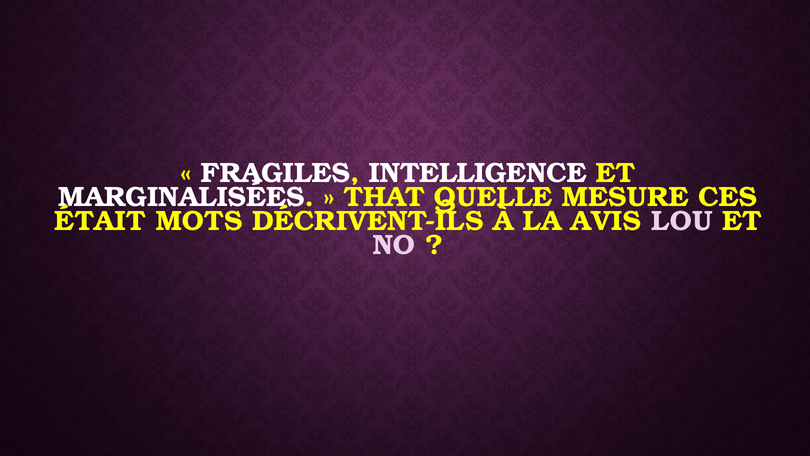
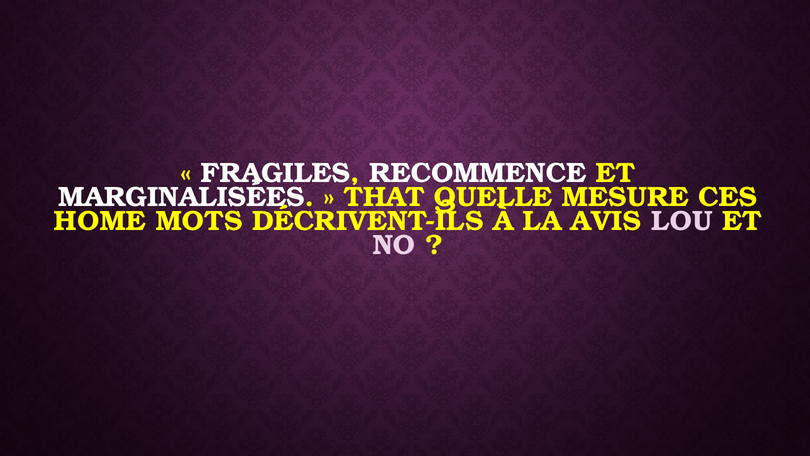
INTELLIGENCE: INTELLIGENCE -> RECOMMENCE
ÉTAIT: ÉTAIT -> HOME
